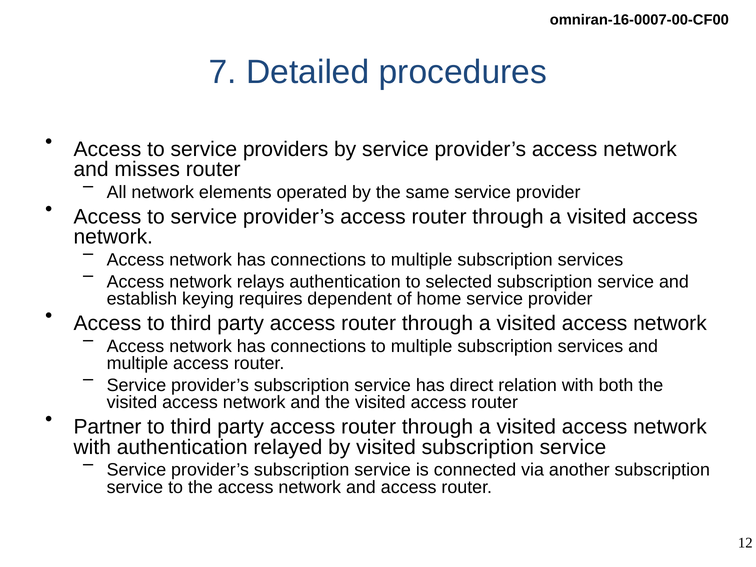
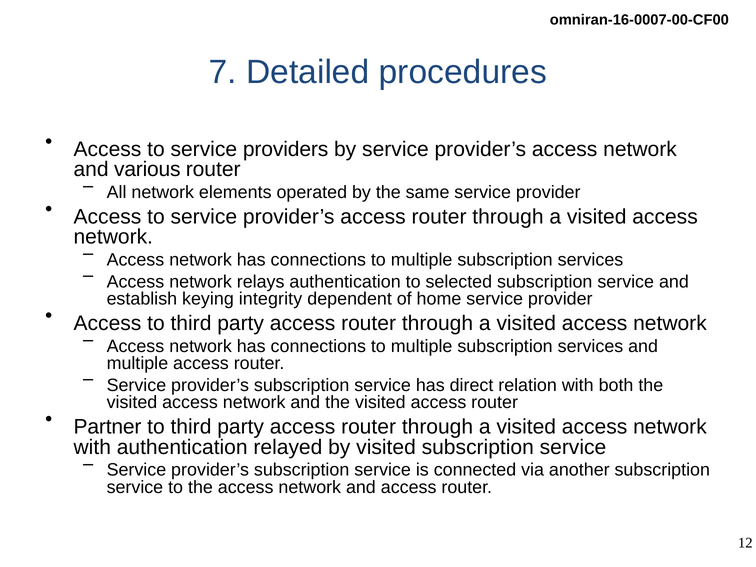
misses: misses -> various
requires: requires -> integrity
